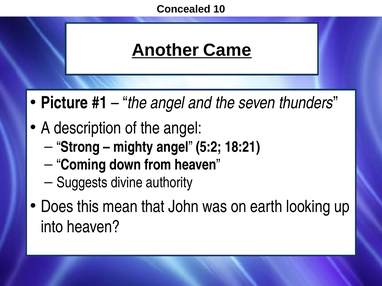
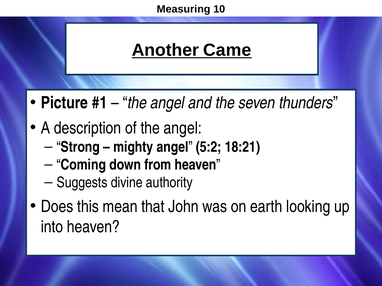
Concealed: Concealed -> Measuring
